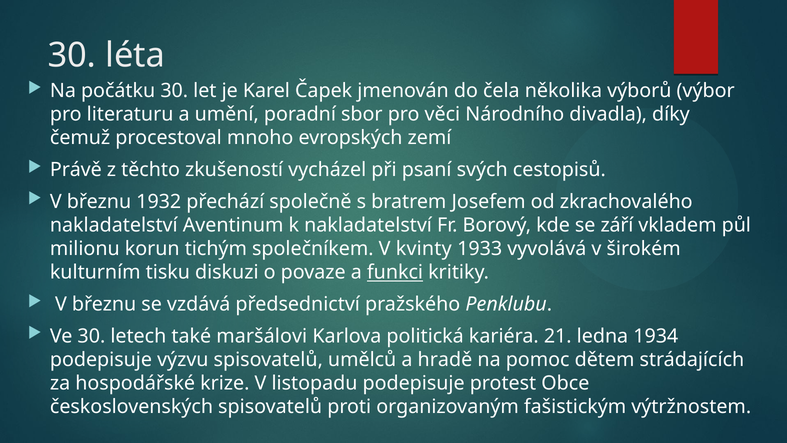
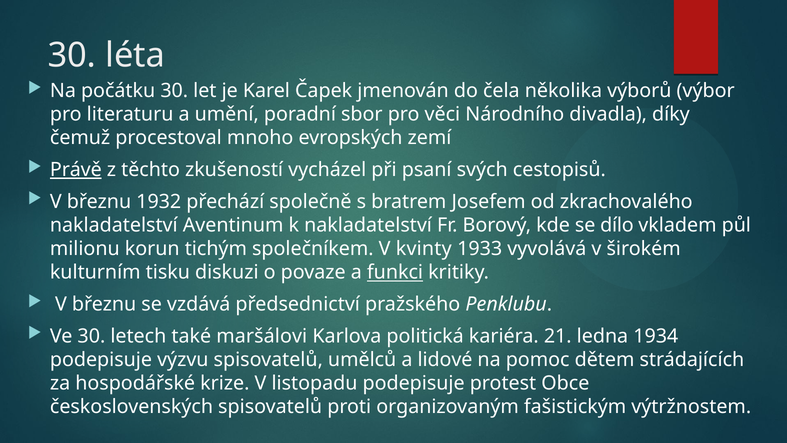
Právě underline: none -> present
září: září -> dílo
hradě: hradě -> lidové
